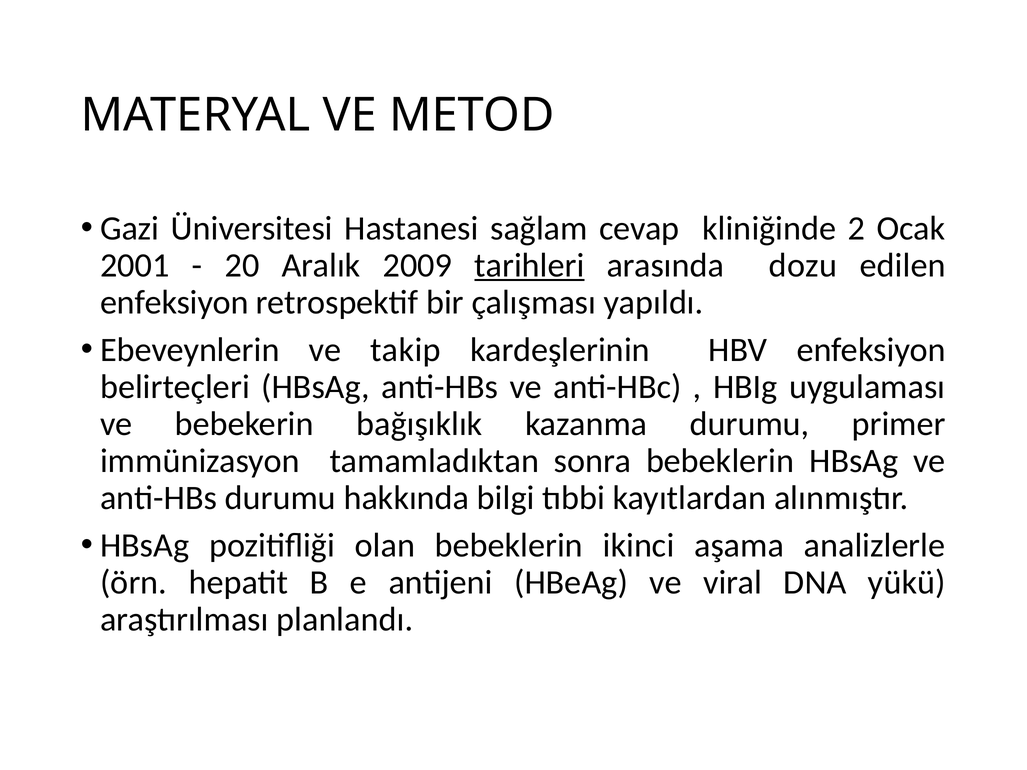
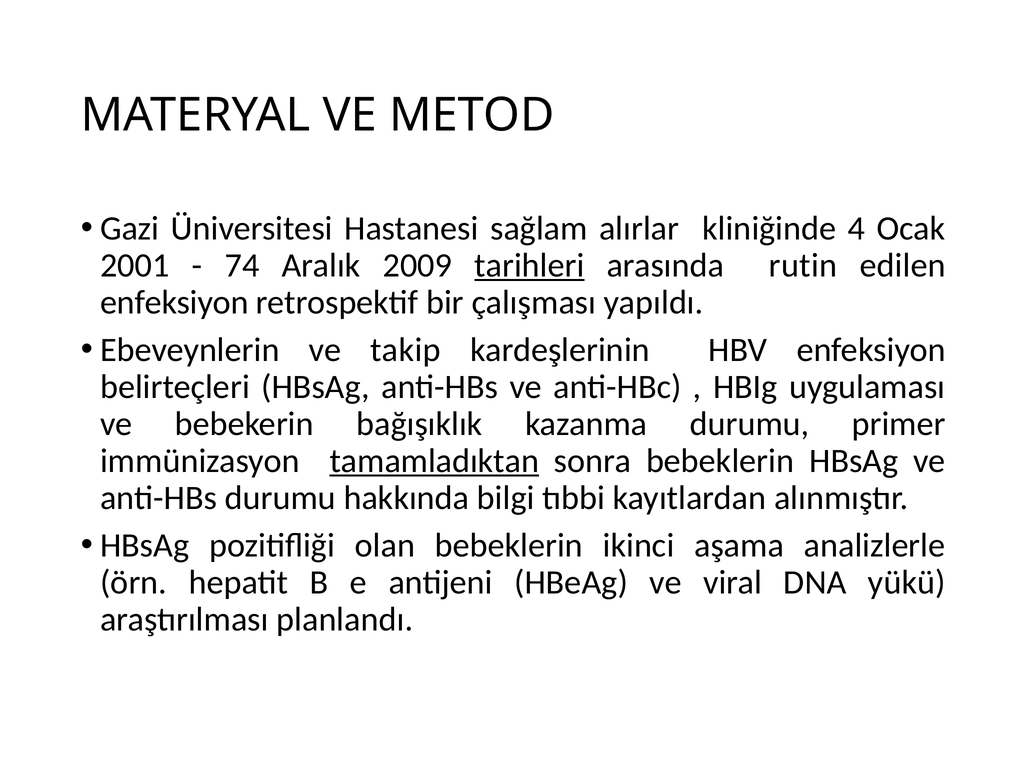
cevap: cevap -> alırlar
2: 2 -> 4
20: 20 -> 74
dozu: dozu -> rutin
tamamladıktan underline: none -> present
